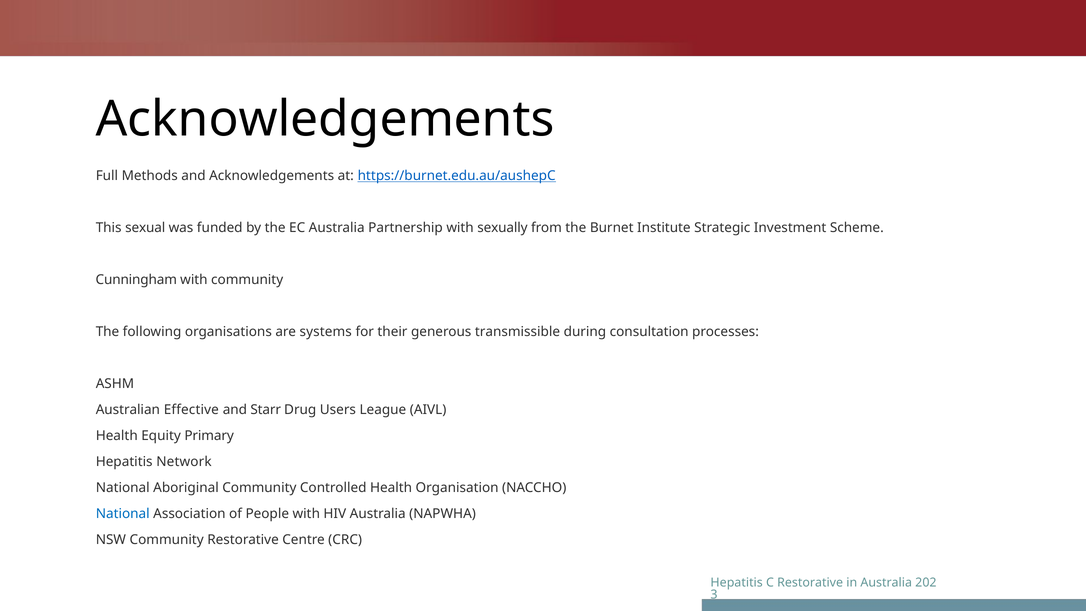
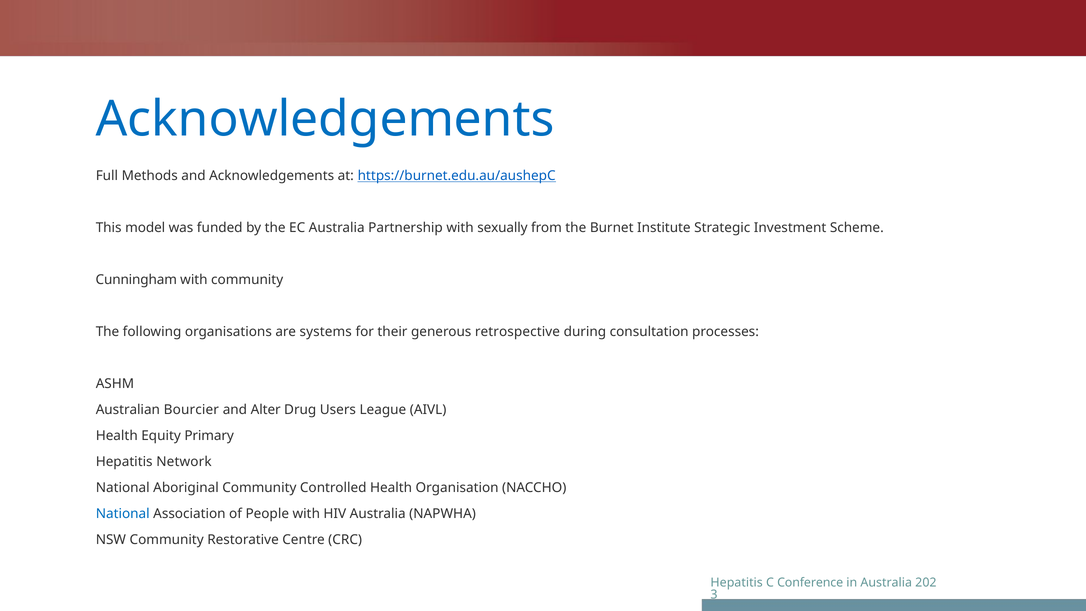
Acknowledgements at (325, 119) colour: black -> blue
sexual: sexual -> model
transmissible: transmissible -> retrospective
Effective: Effective -> Bourcier
Starr: Starr -> Alter
C Restorative: Restorative -> Conference
